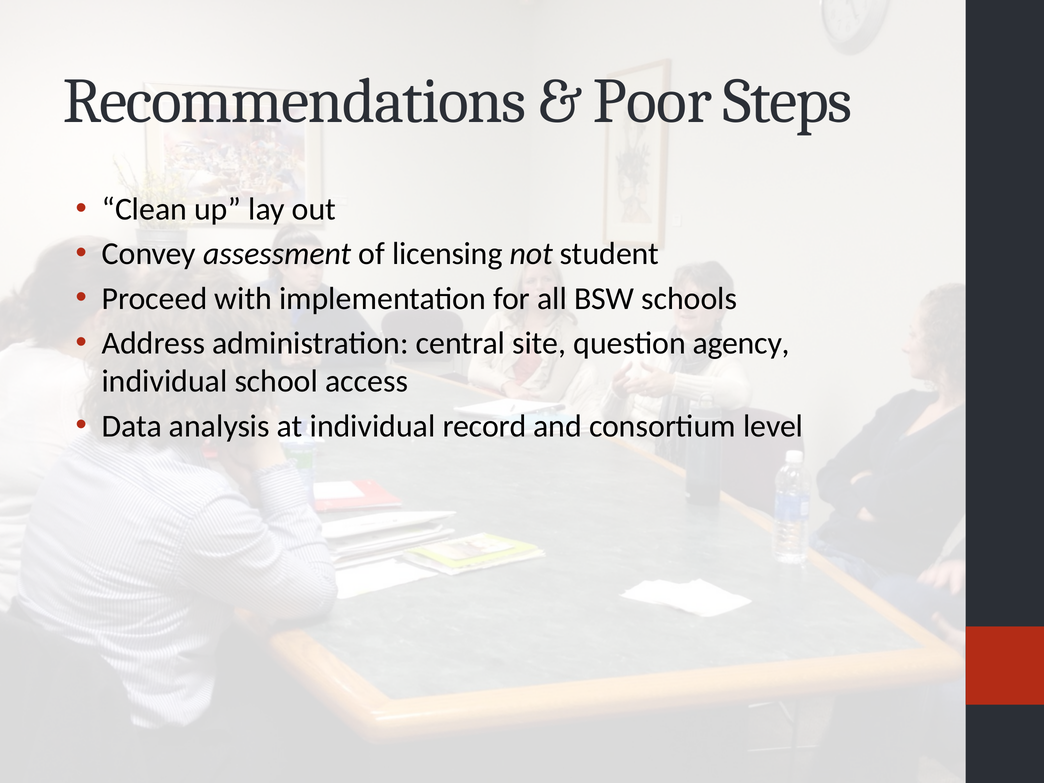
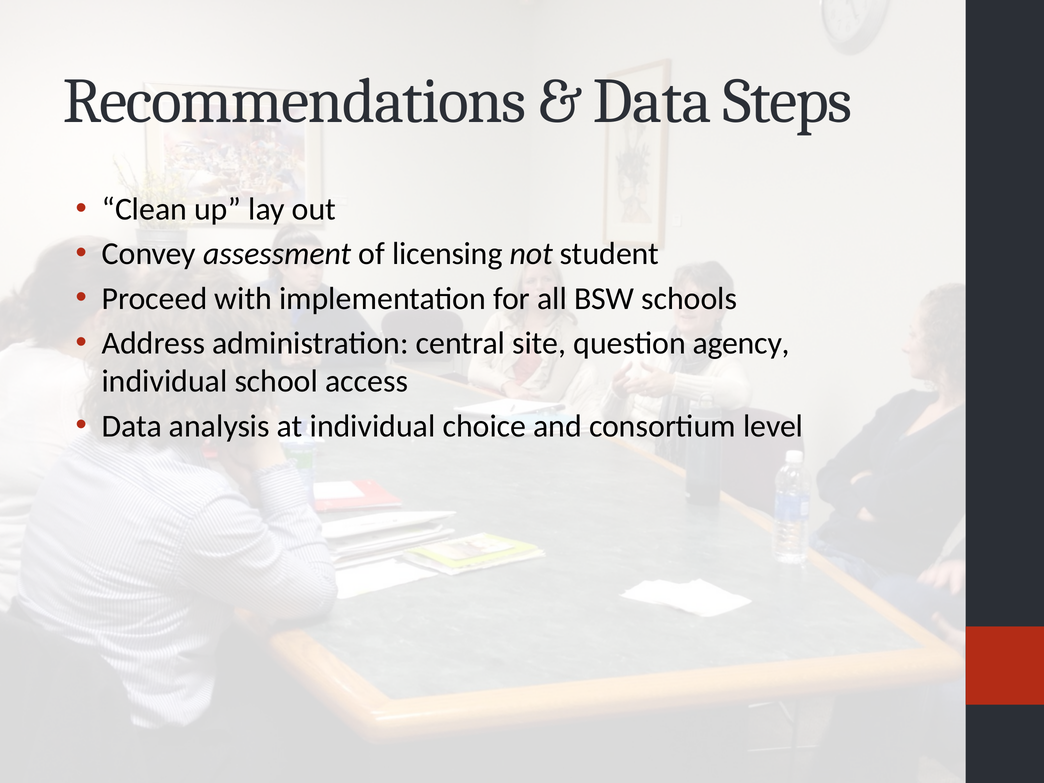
Poor at (652, 101): Poor -> Data
record: record -> choice
